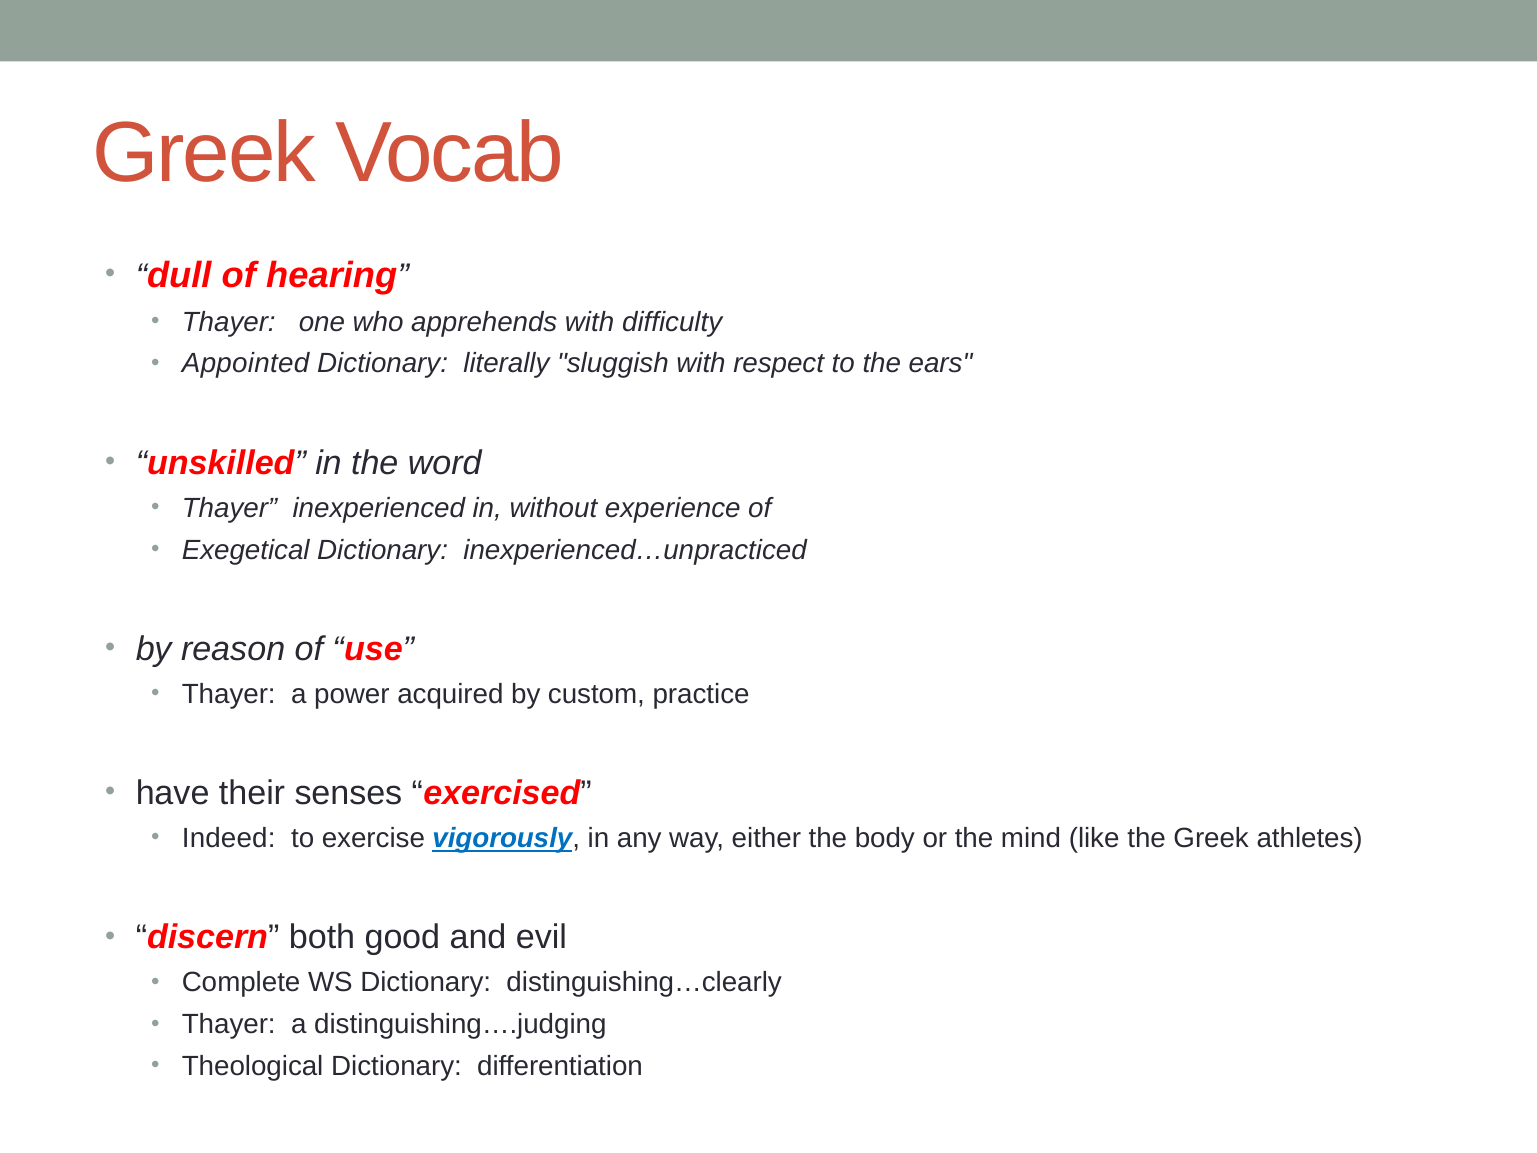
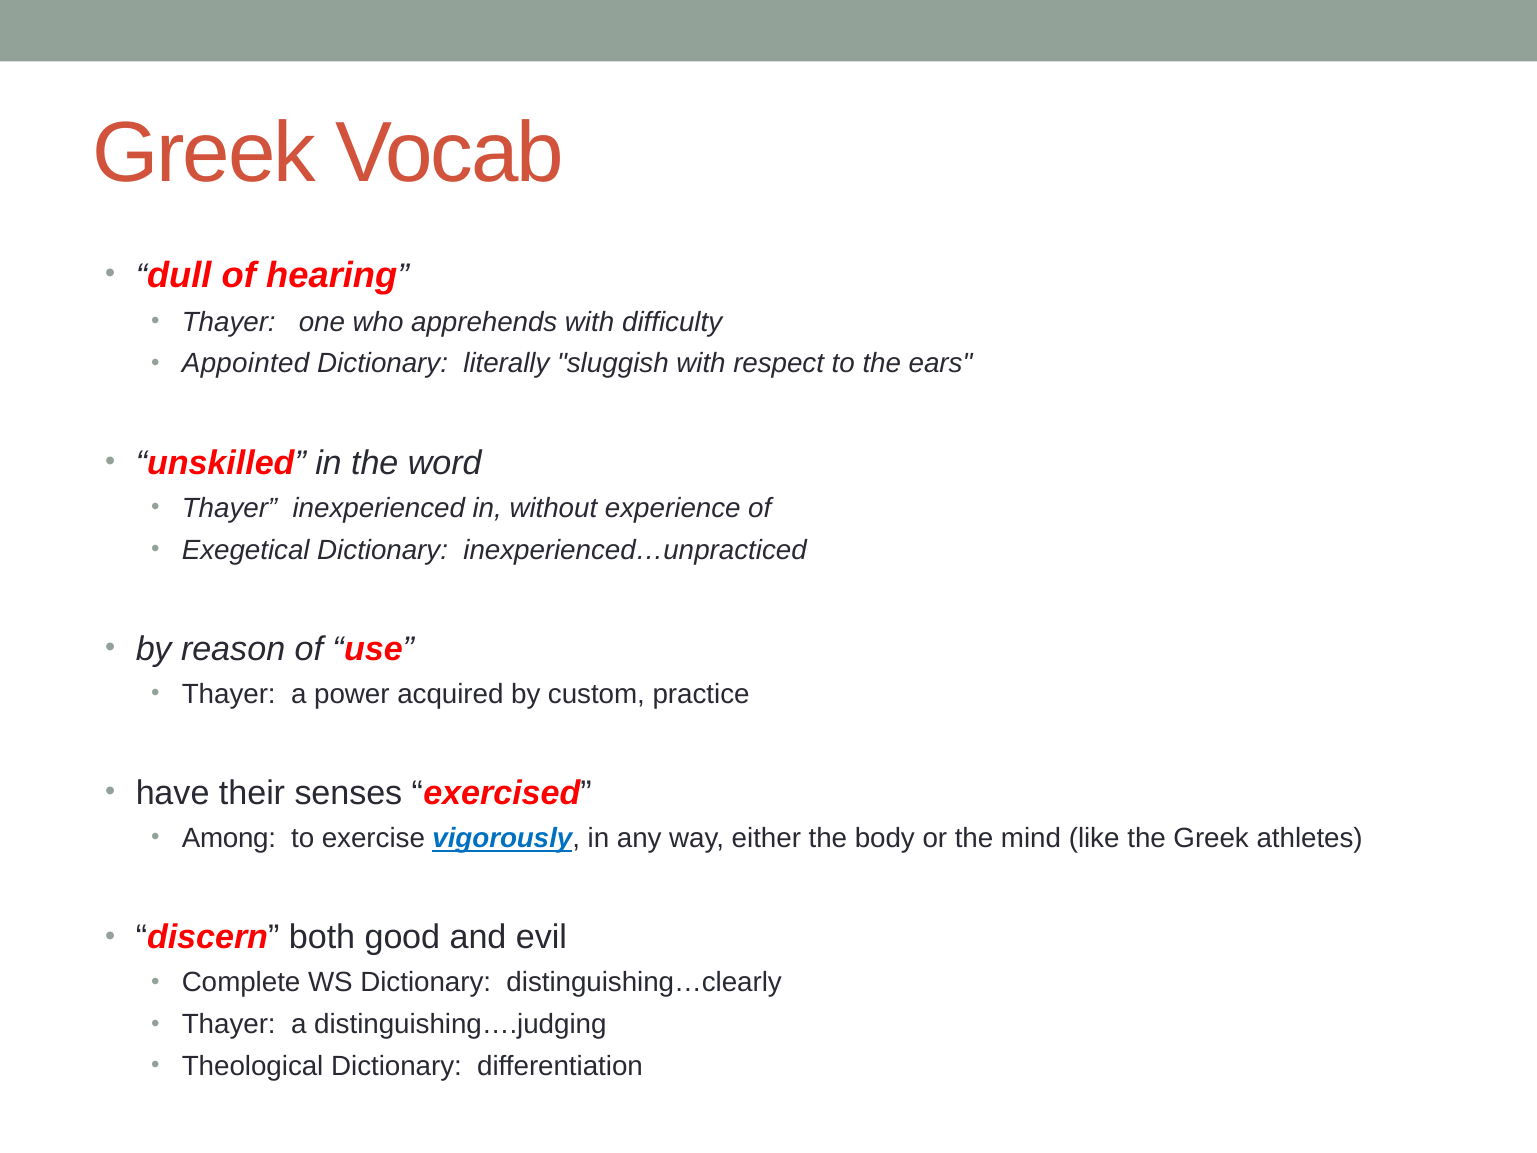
Indeed: Indeed -> Among
